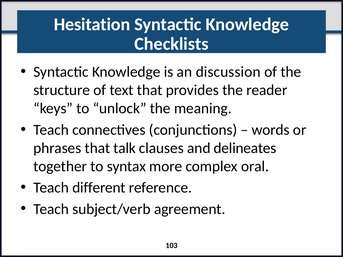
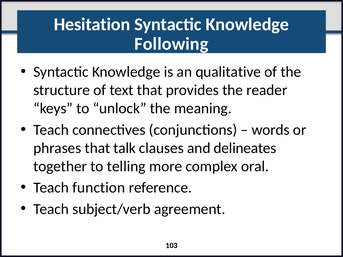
Checklists: Checklists -> Following
discussion: discussion -> qualitative
syntax: syntax -> telling
different: different -> function
